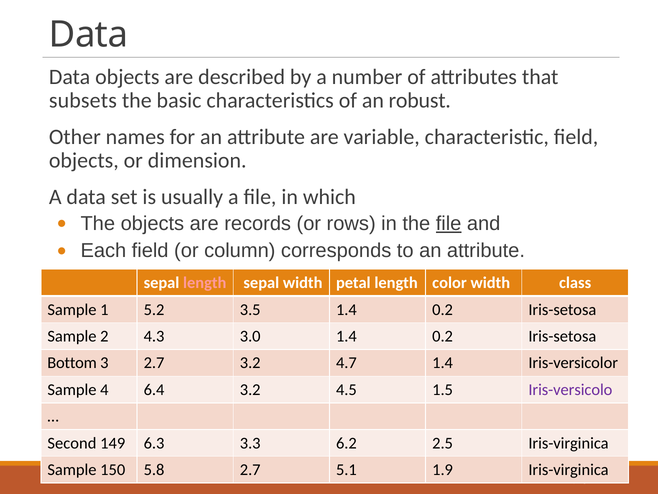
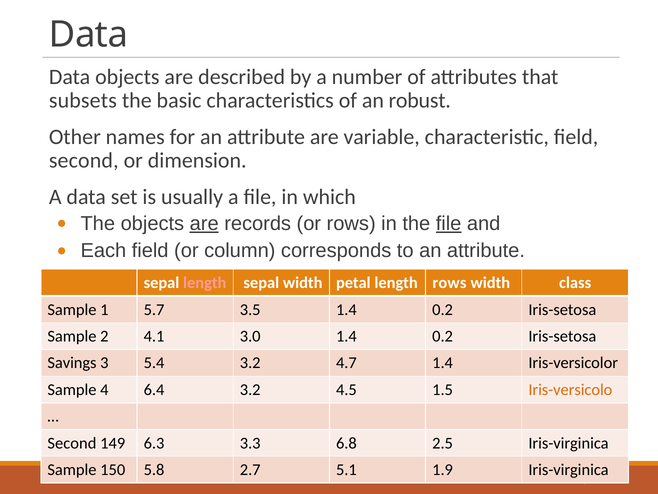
objects at (84, 161): objects -> second
are at (204, 223) underline: none -> present
length color: color -> rows
5.2: 5.2 -> 5.7
4.3: 4.3 -> 4.1
Bottom: Bottom -> Savings
3 2.7: 2.7 -> 5.4
Iris-versicolo colour: purple -> orange
6.2: 6.2 -> 6.8
